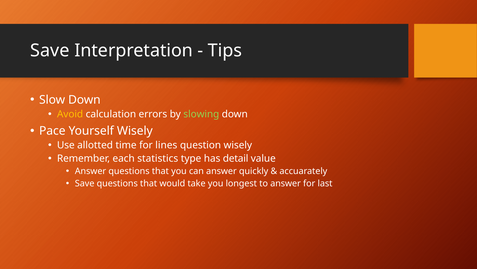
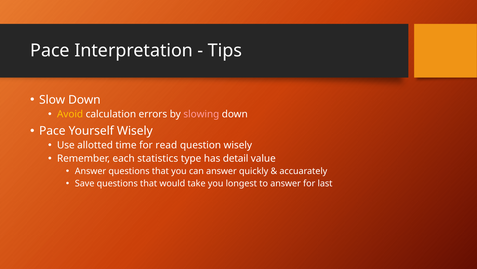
Save at (50, 50): Save -> Pace
slowing colour: light green -> pink
lines: lines -> read
